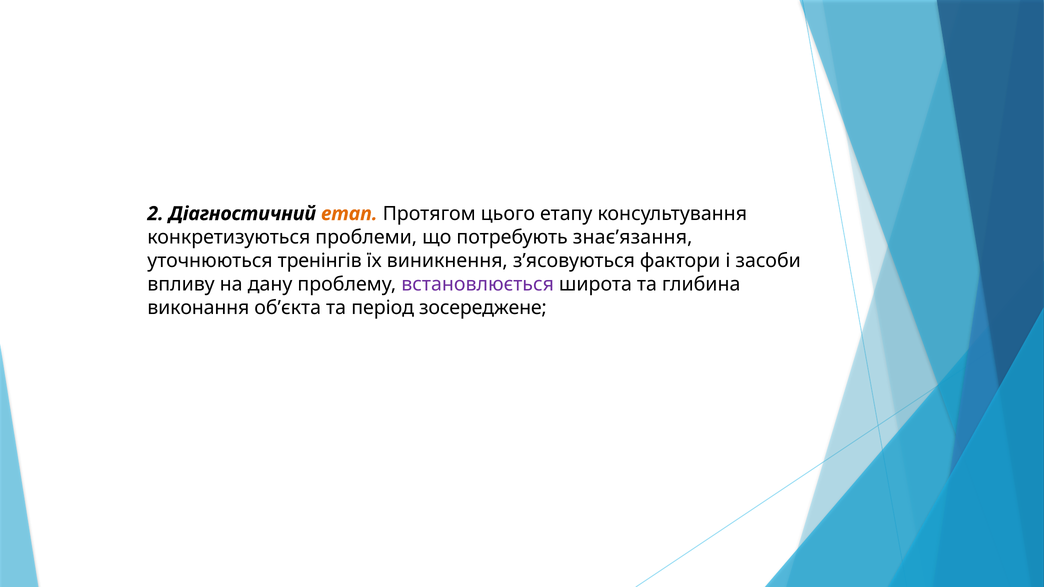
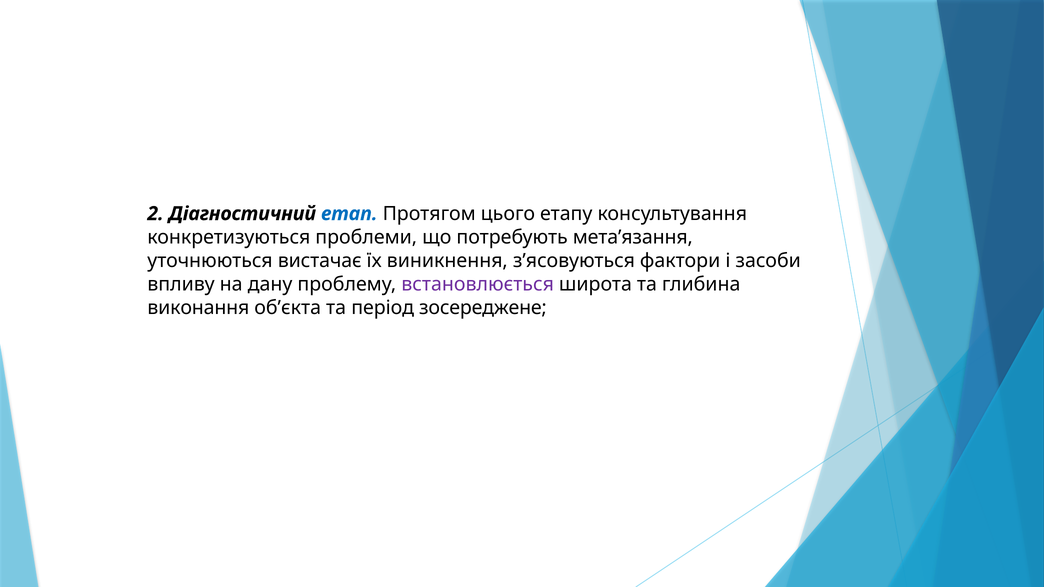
етап colour: orange -> blue
знає’язання: знає’язання -> мета’язання
тренінгів: тренінгів -> вистачає
